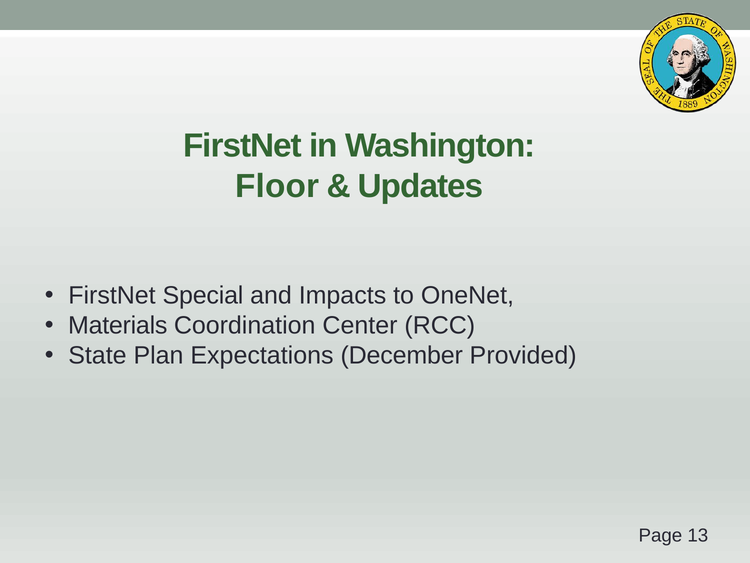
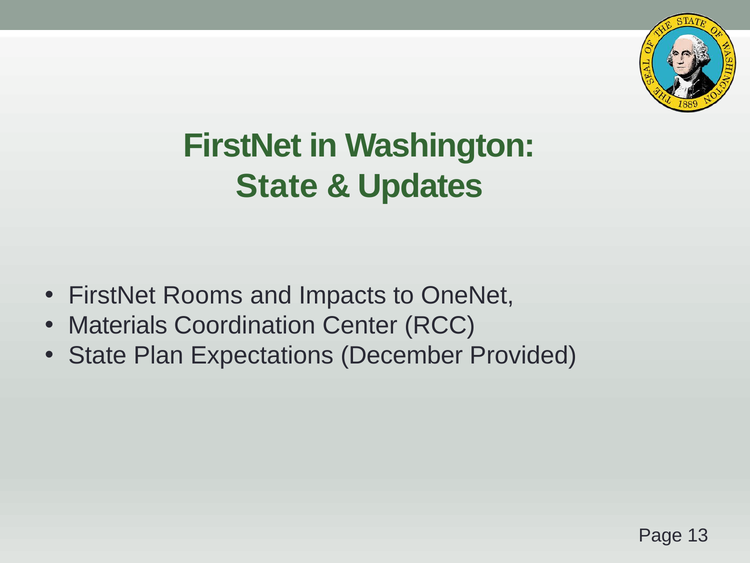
Floor at (277, 186): Floor -> State
Special: Special -> Rooms
